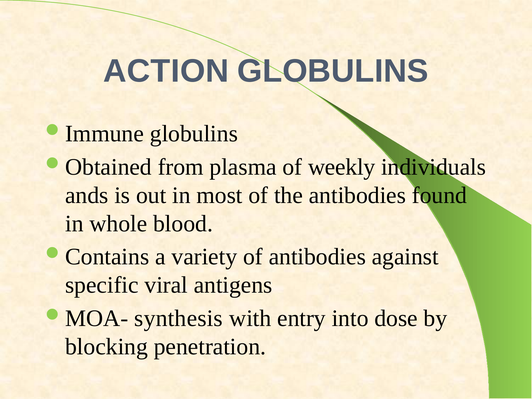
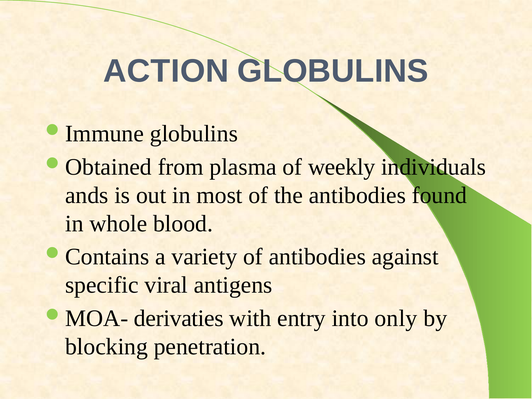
synthesis: synthesis -> derivaties
dose: dose -> only
